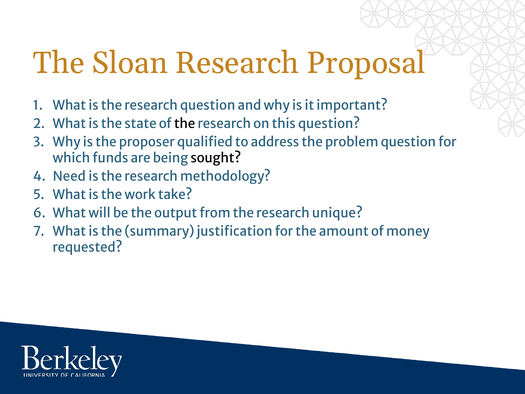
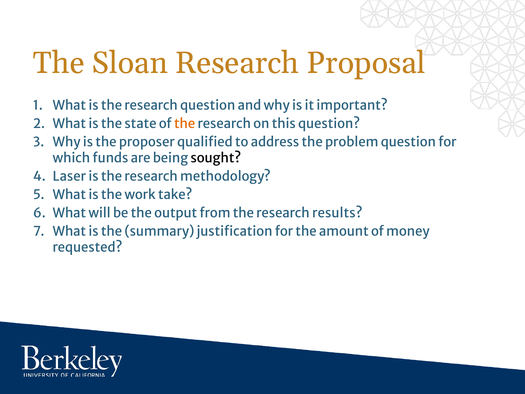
the at (185, 124) colour: black -> orange
Need: Need -> Laser
unique: unique -> results
